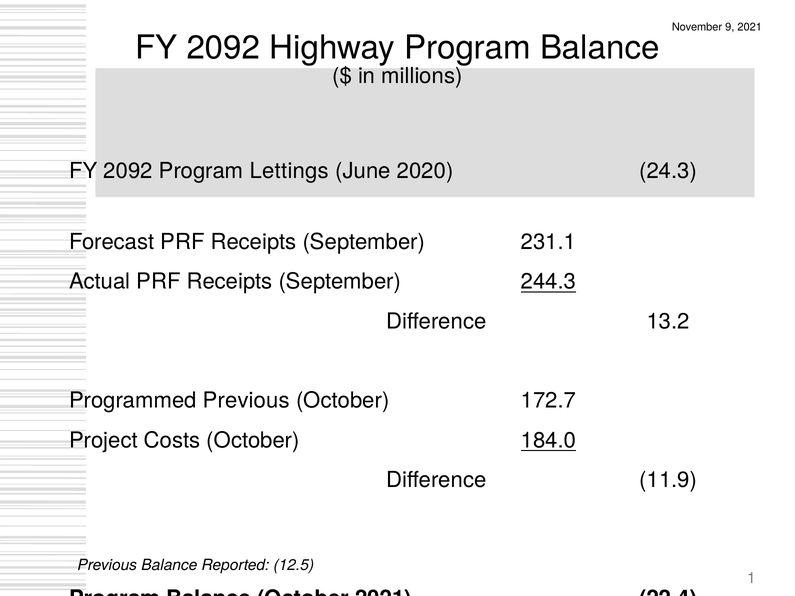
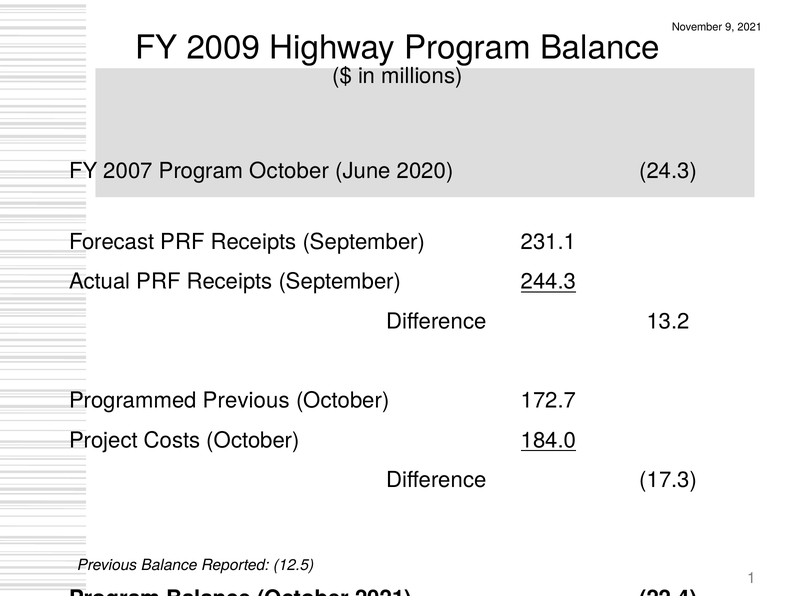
2092 at (223, 48): 2092 -> 2009
2092 at (128, 171): 2092 -> 2007
Program Lettings: Lettings -> October
11.9: 11.9 -> 17.3
